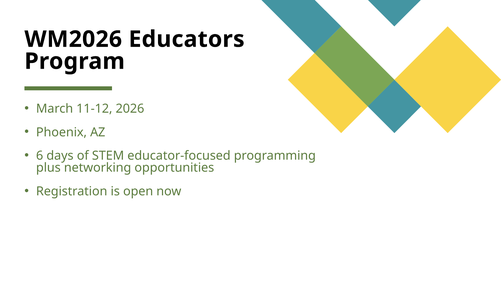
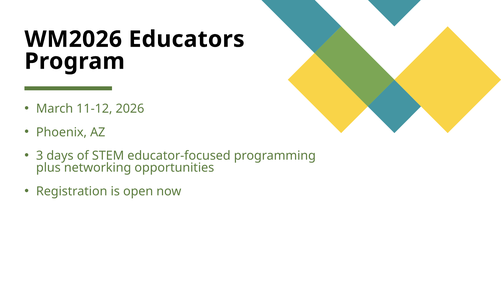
6: 6 -> 3
